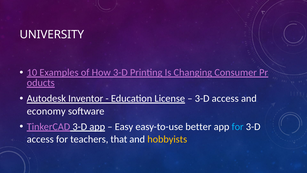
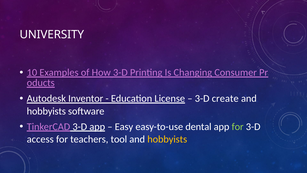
access at (225, 98): access -> create
economy at (46, 111): economy -> hobbyists
better: better -> dental
for at (238, 126) colour: light blue -> light green
that: that -> tool
